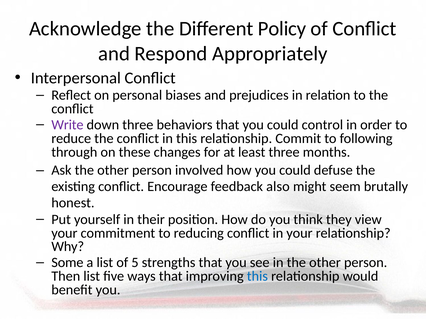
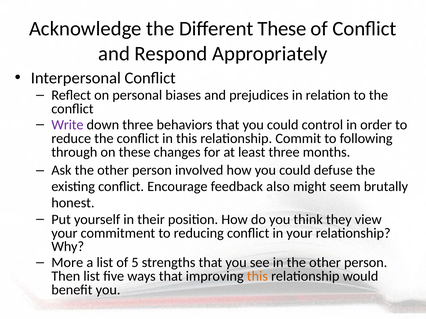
Different Policy: Policy -> These
Some: Some -> More
this at (257, 277) colour: blue -> orange
